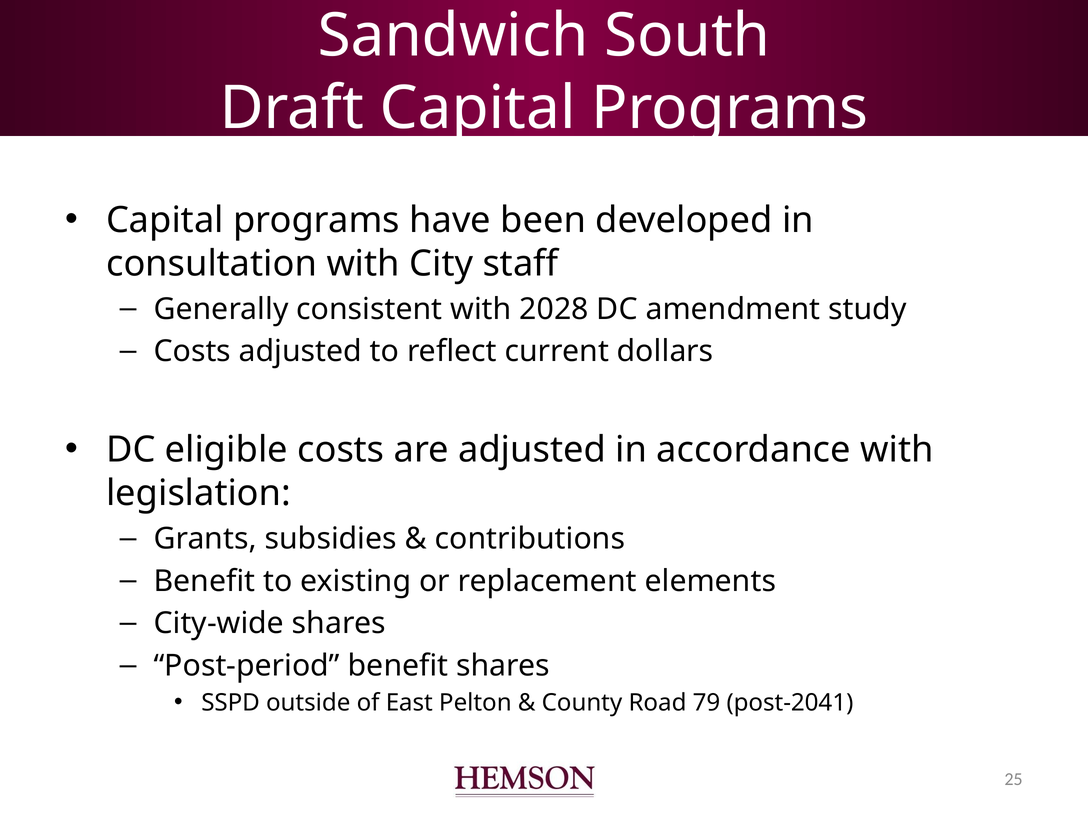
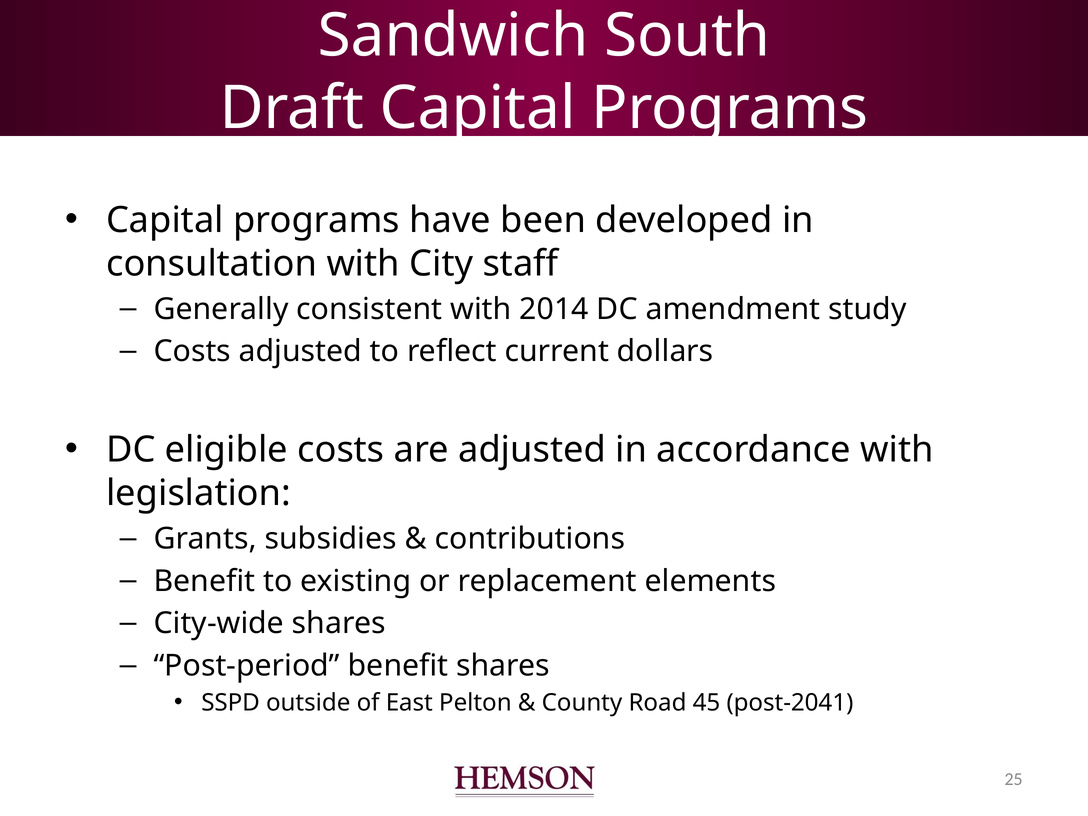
2028: 2028 -> 2014
79: 79 -> 45
